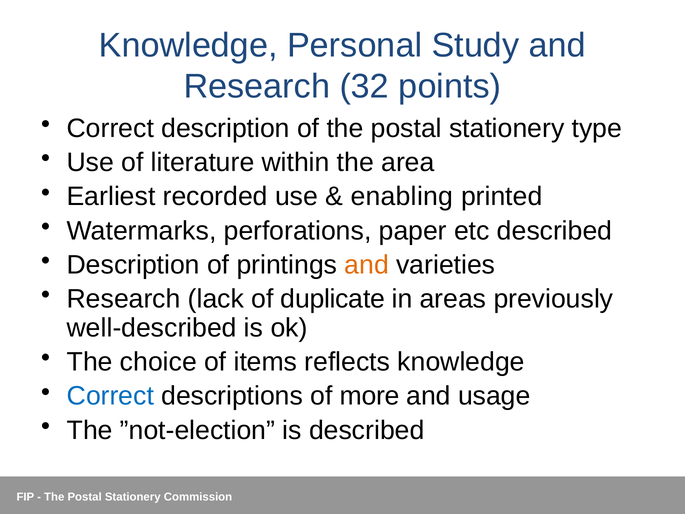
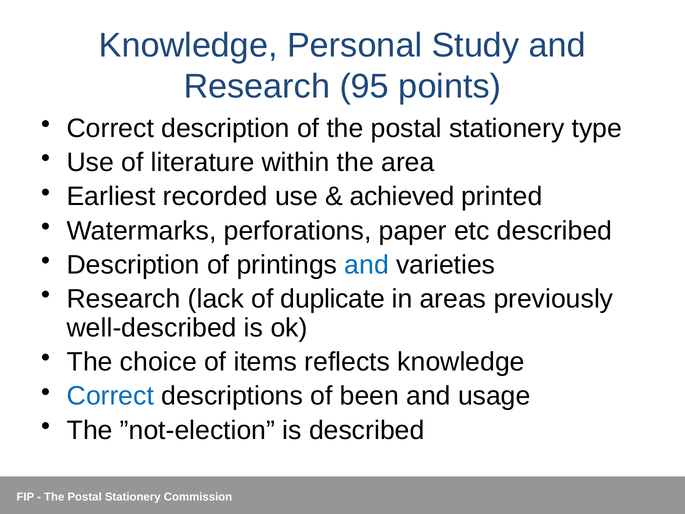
32: 32 -> 95
enabling: enabling -> achieved
and at (367, 265) colour: orange -> blue
more: more -> been
